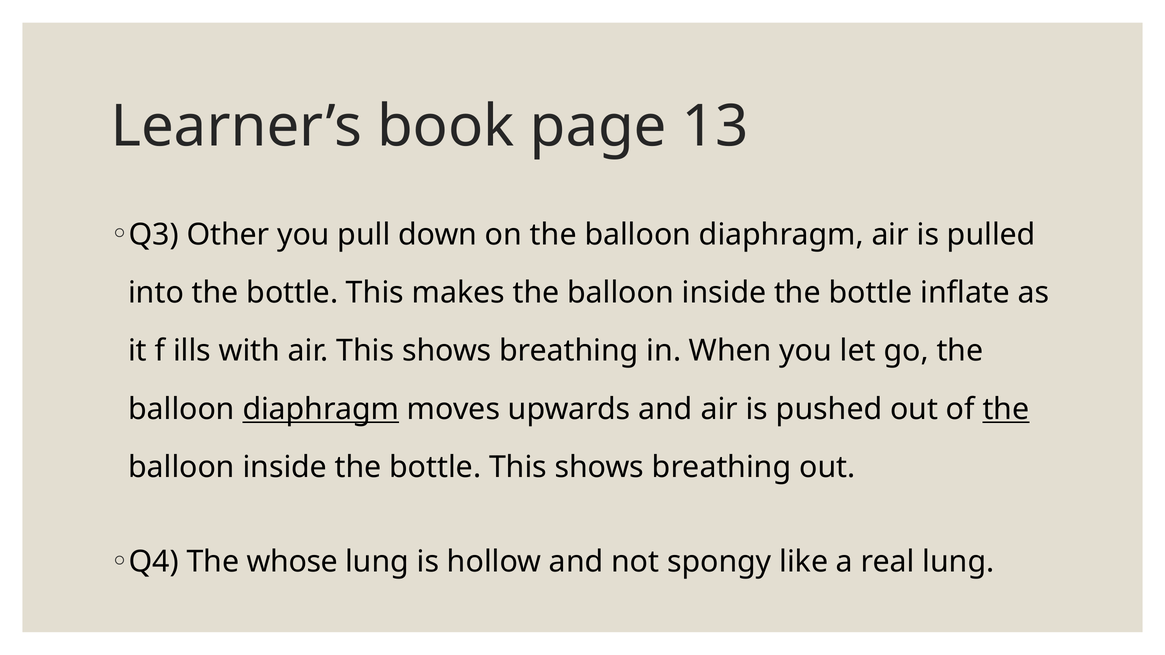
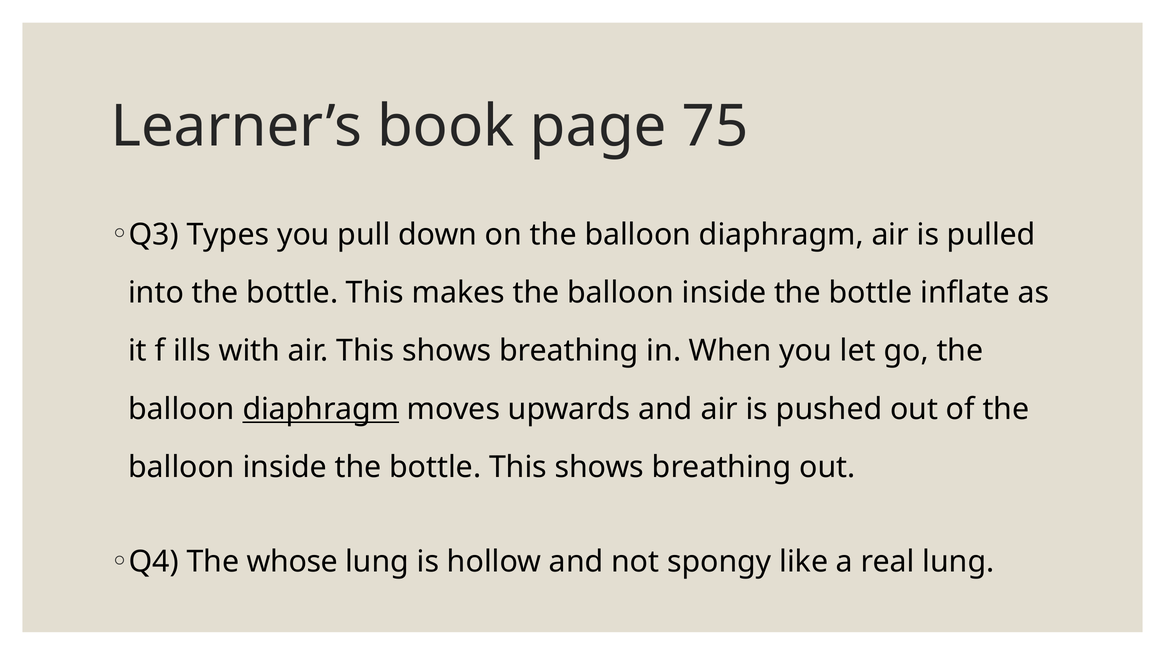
13: 13 -> 75
Other: Other -> Types
the at (1006, 409) underline: present -> none
